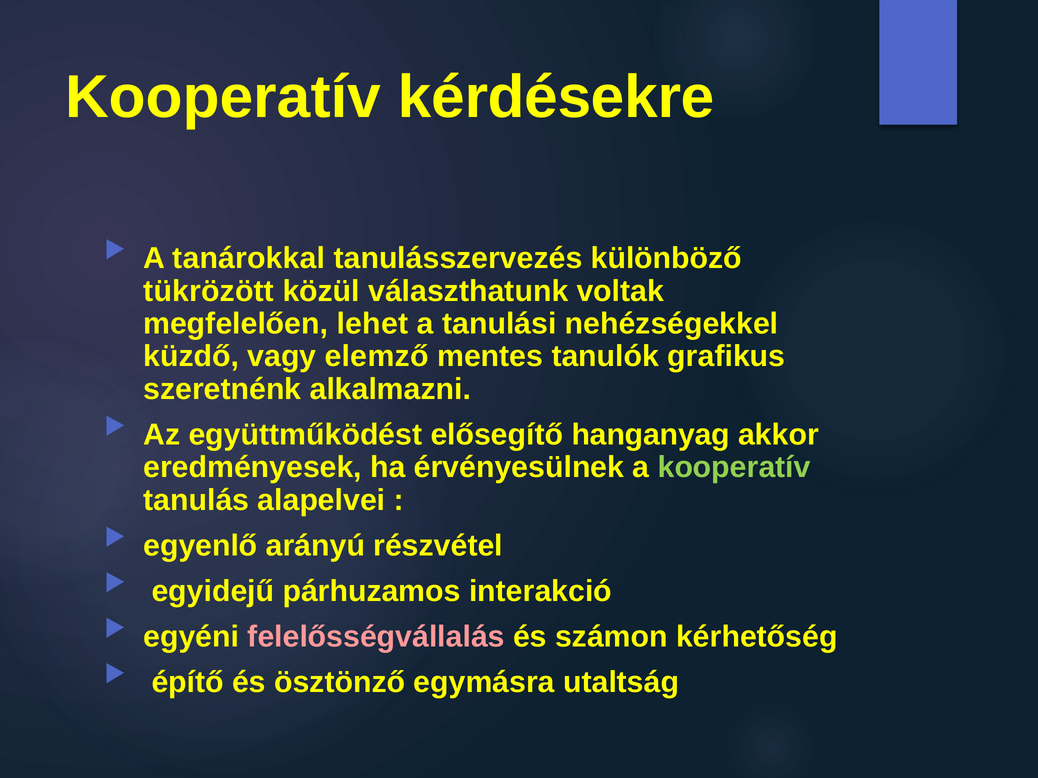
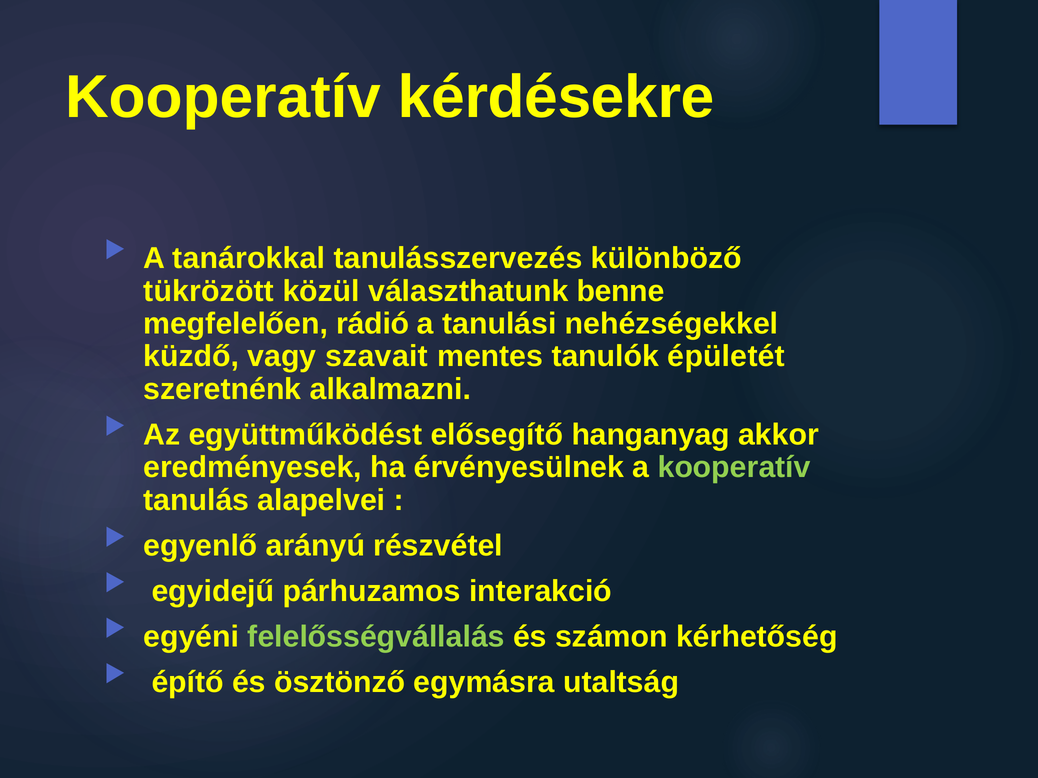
voltak: voltak -> benne
lehet: lehet -> rádió
elemző: elemző -> szavait
grafikus: grafikus -> épületét
felelősségvállalás colour: pink -> light green
